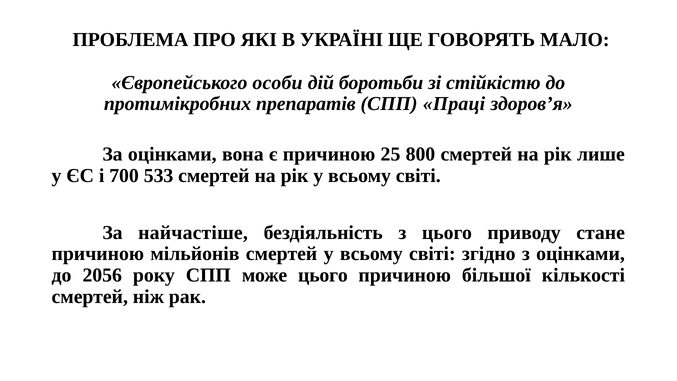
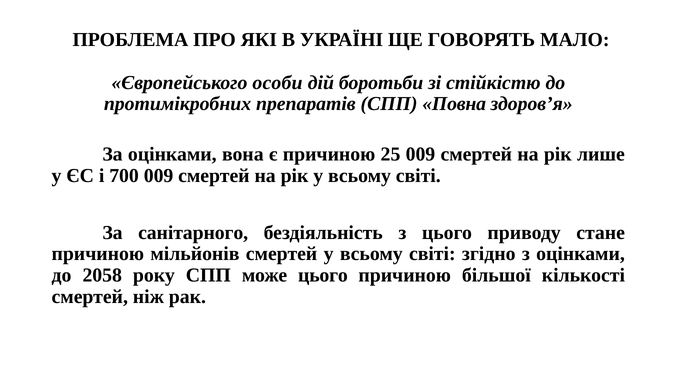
Праці: Праці -> Повна
25 800: 800 -> 009
700 533: 533 -> 009
найчастіше: найчастіше -> санітарного
2056: 2056 -> 2058
